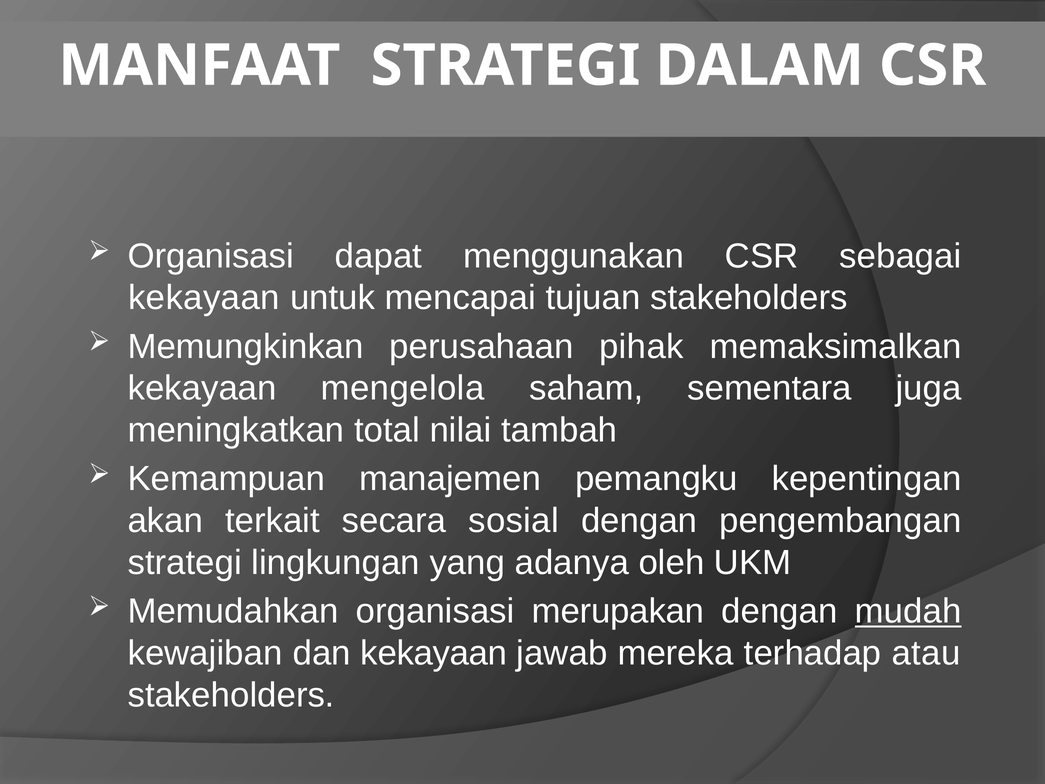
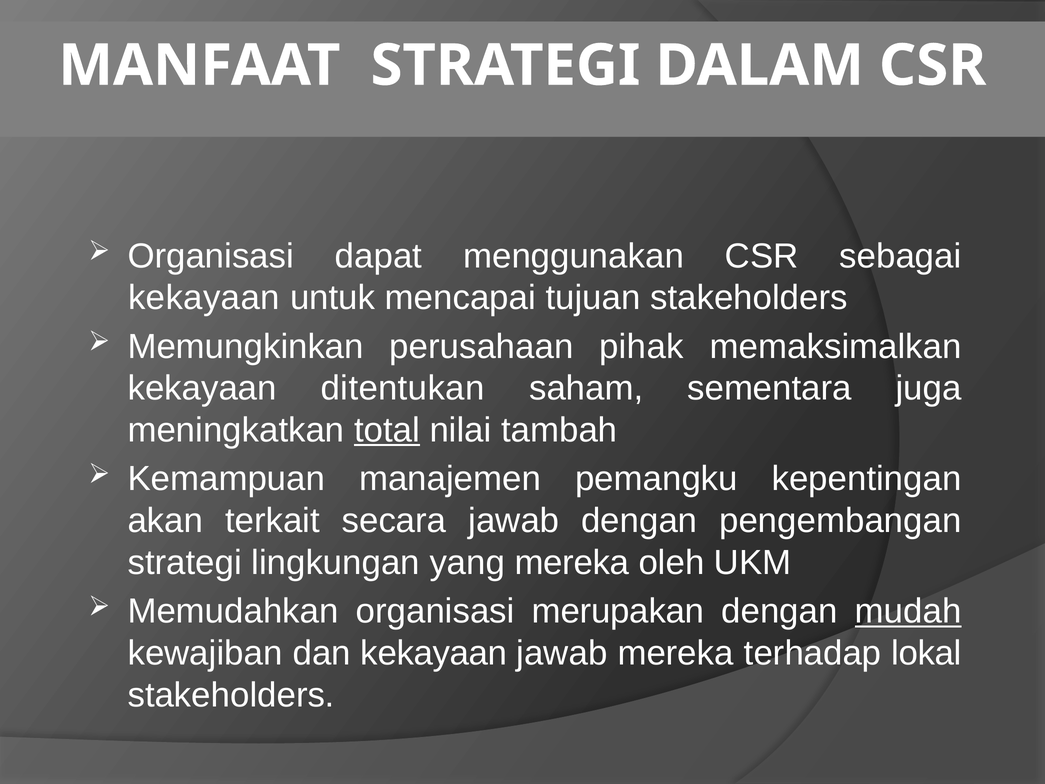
mengelola: mengelola -> ditentukan
total underline: none -> present
secara sosial: sosial -> jawab
yang adanya: adanya -> mereka
atau: atau -> lokal
